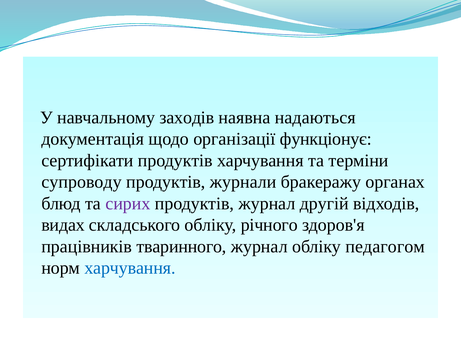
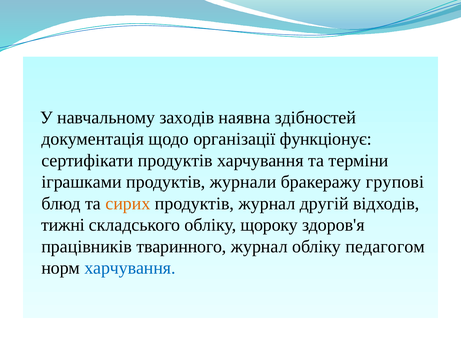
надаються: надаються -> здібностей
супроводу: супроводу -> іграшками
органах: органах -> групові
сирих colour: purple -> orange
видах: видах -> тижні
річного: річного -> щороку
